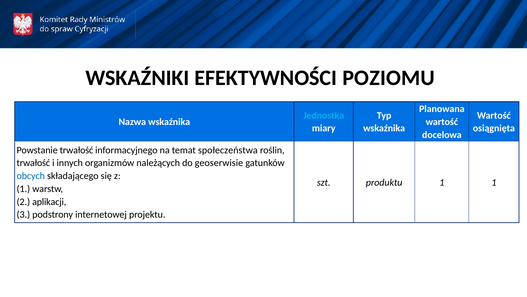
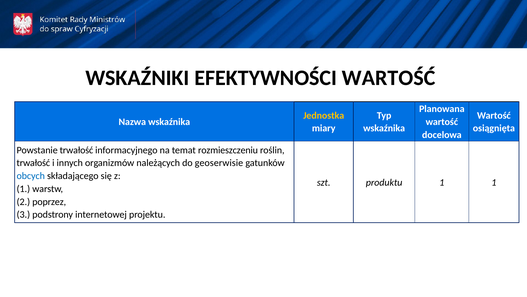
EFEKTYWNOŚCI POZIOMU: POZIOMU -> WARTOŚĆ
Jednostka colour: light blue -> yellow
społeczeństwa: społeczeństwa -> rozmieszczeniu
aplikacji: aplikacji -> poprzez
